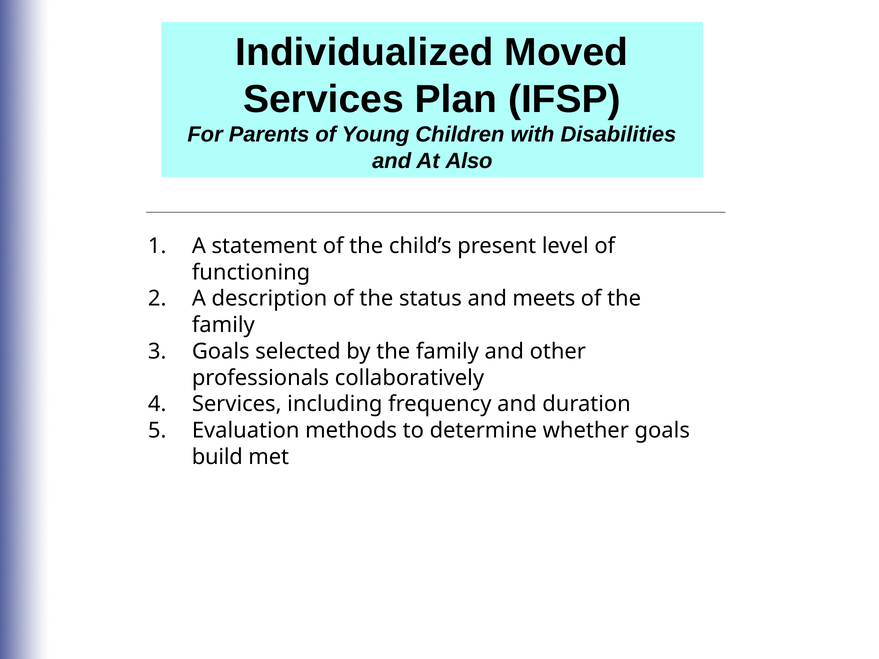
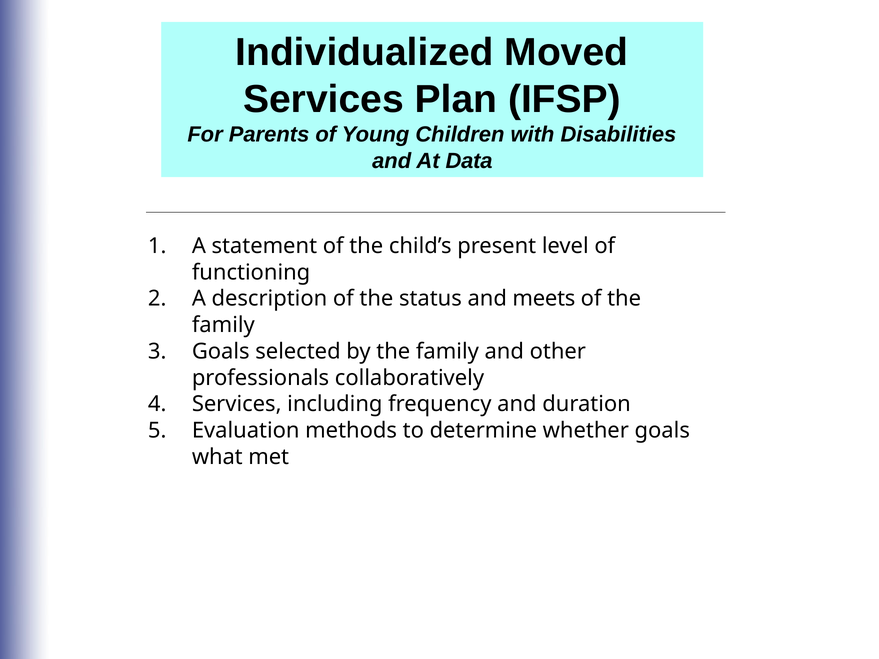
Also: Also -> Data
build: build -> what
